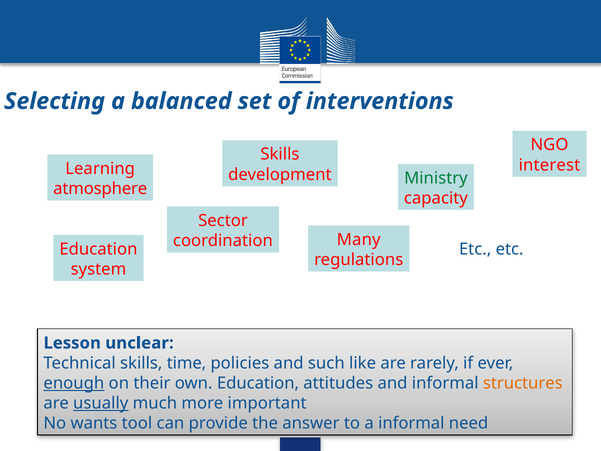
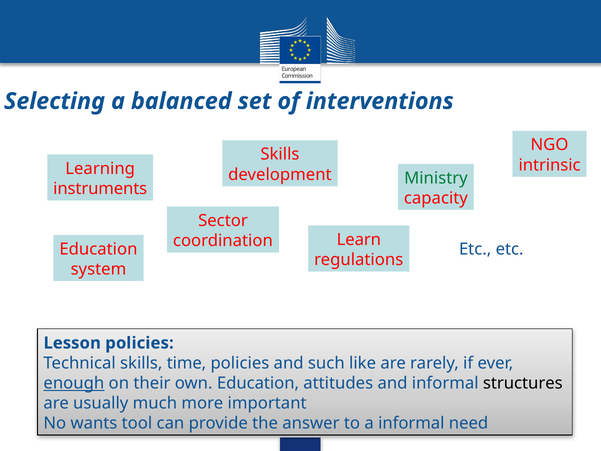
interest: interest -> intrinsic
atmosphere: atmosphere -> instruments
Many: Many -> Learn
Lesson unclear: unclear -> policies
structures colour: orange -> black
usually underline: present -> none
